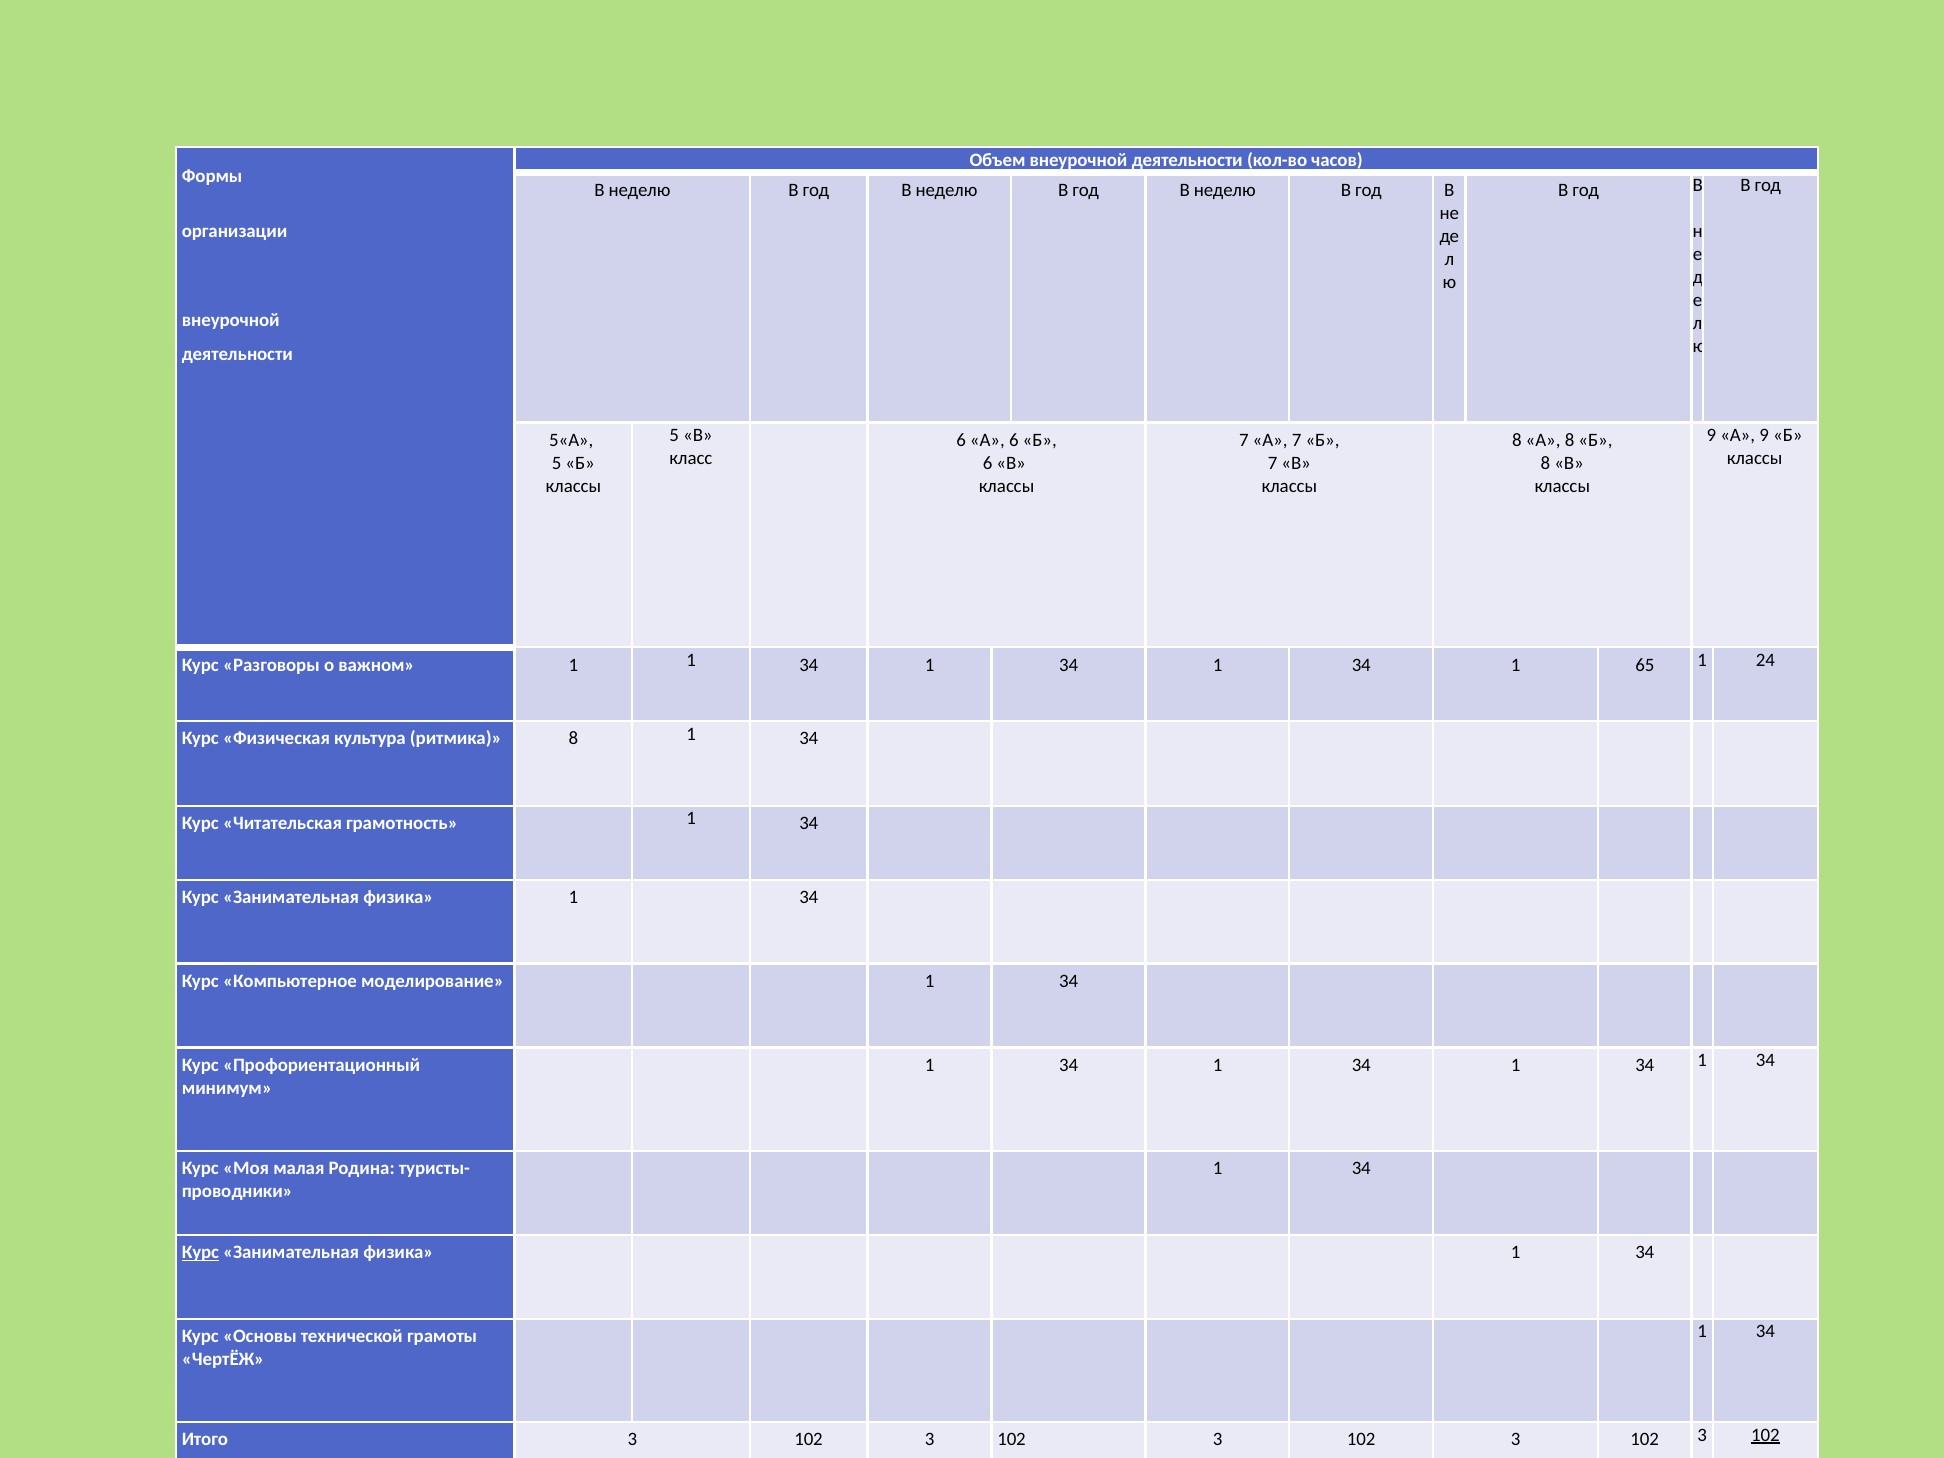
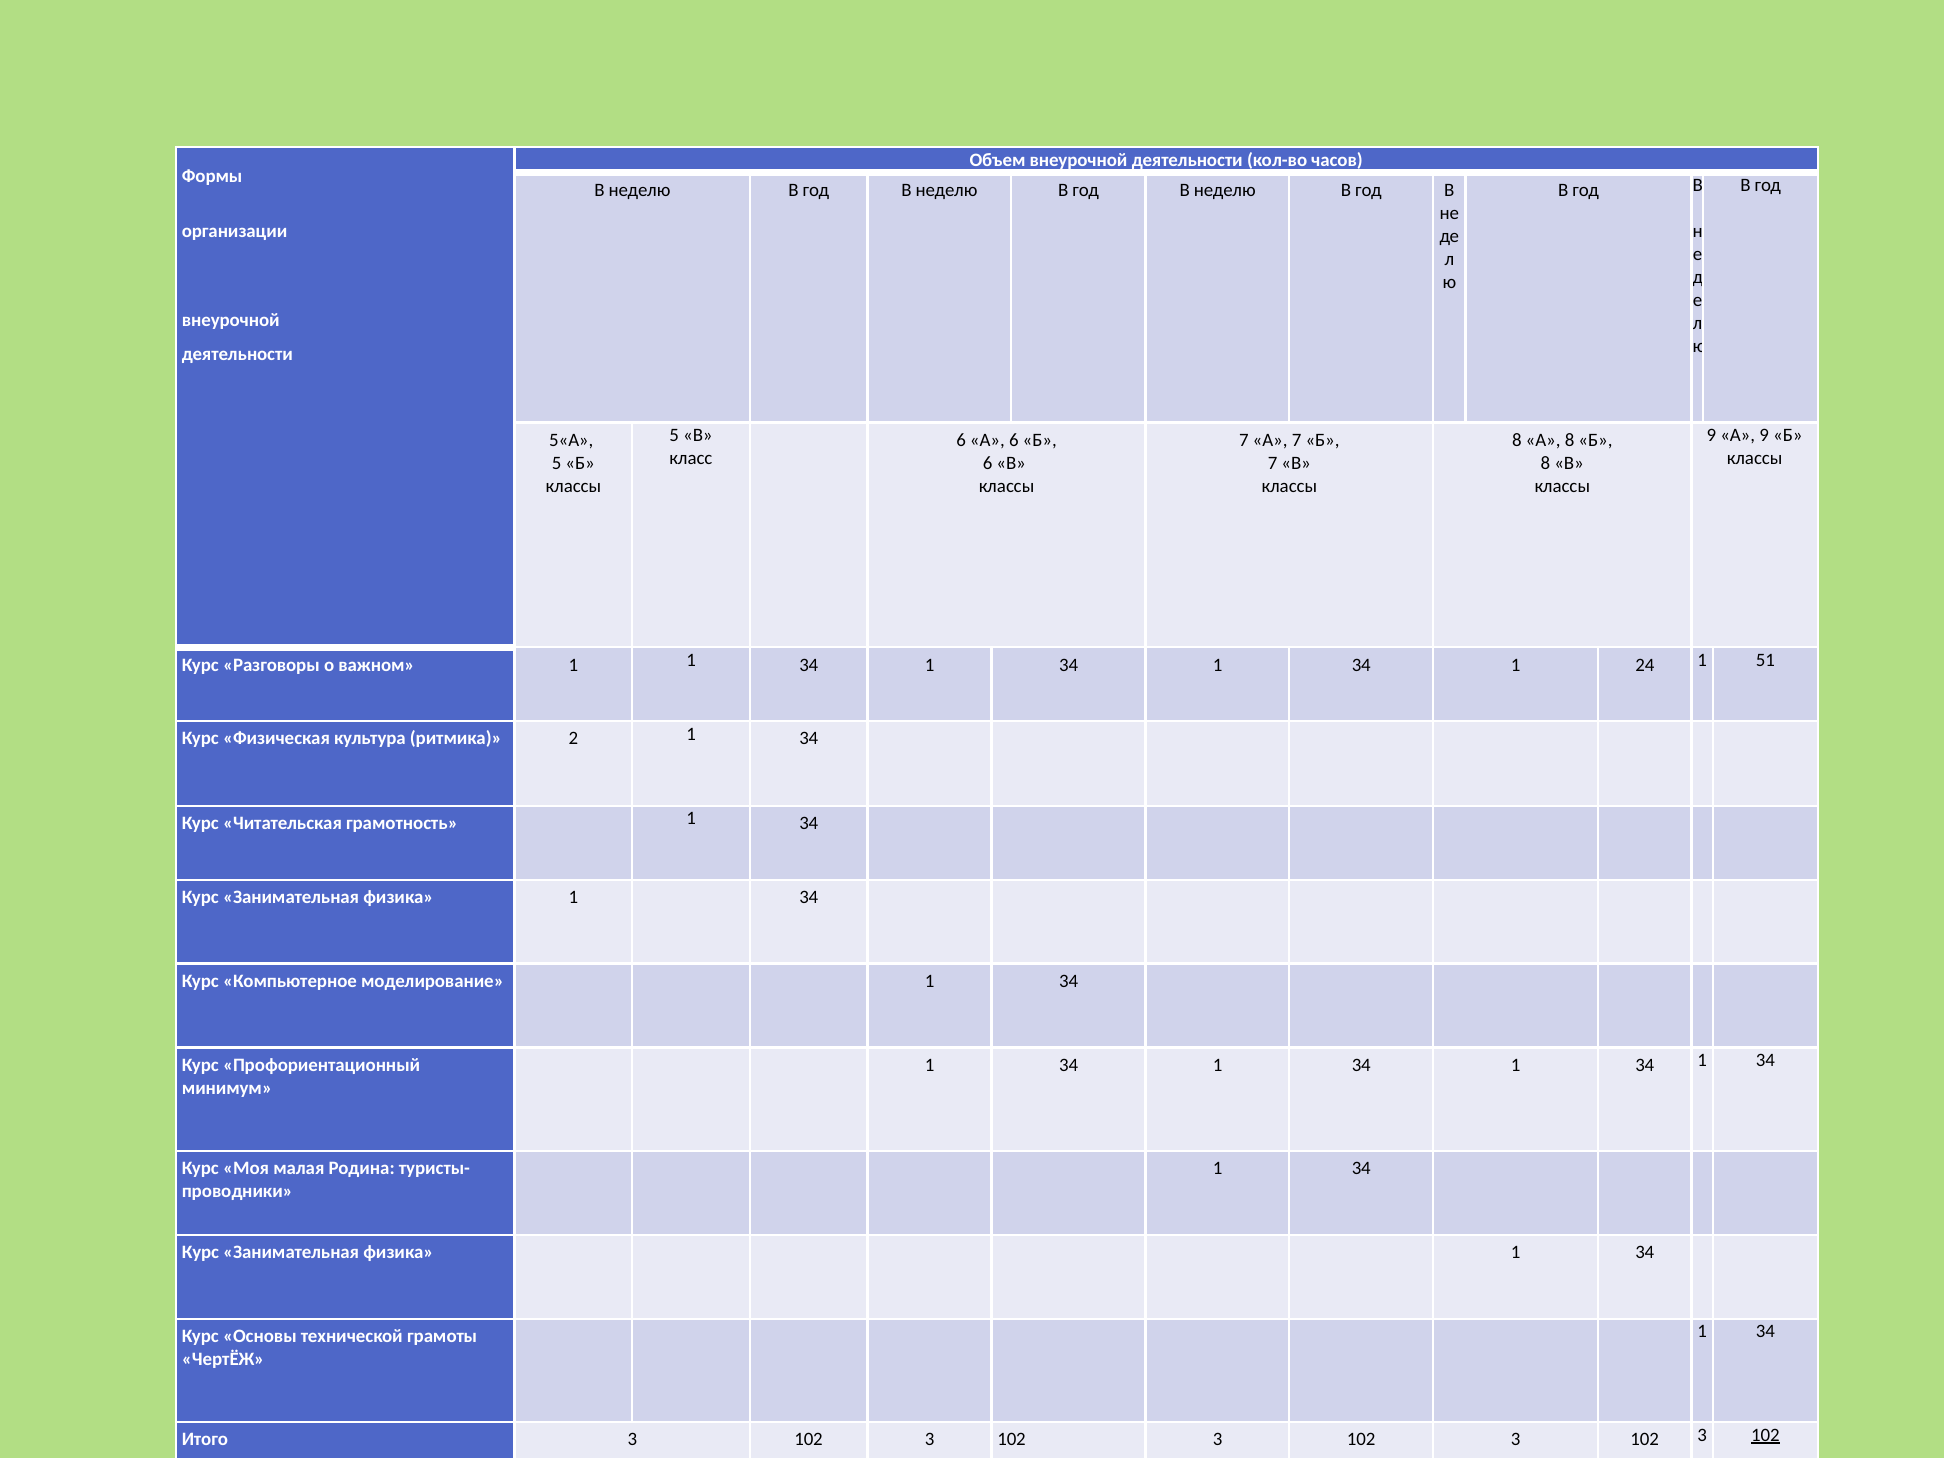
65: 65 -> 24
24: 24 -> 51
ритмика 8: 8 -> 2
Курс at (200, 1252) underline: present -> none
